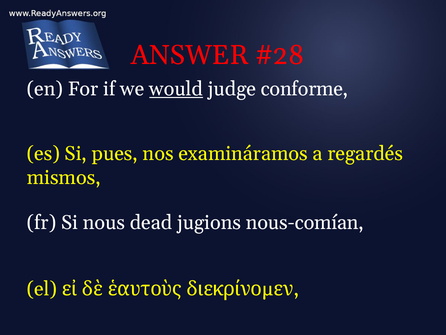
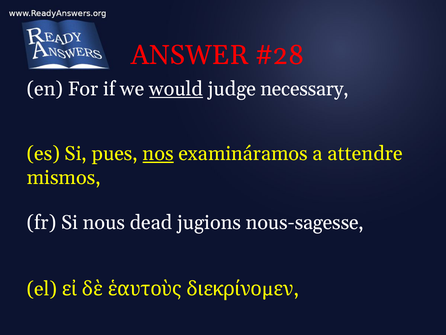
conforme: conforme -> necessary
nos underline: none -> present
regardés: regardés -> attendre
nous-comían: nous-comían -> nous-sagesse
